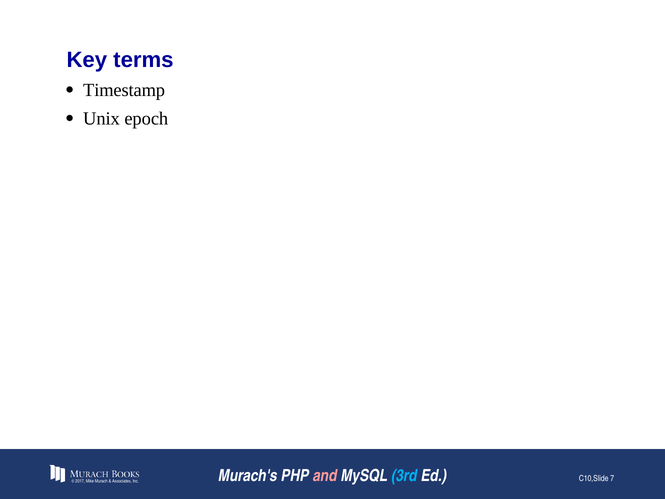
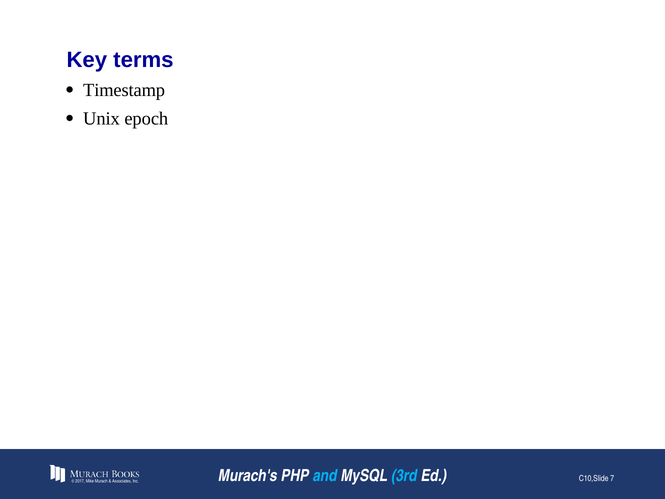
and colour: pink -> light blue
